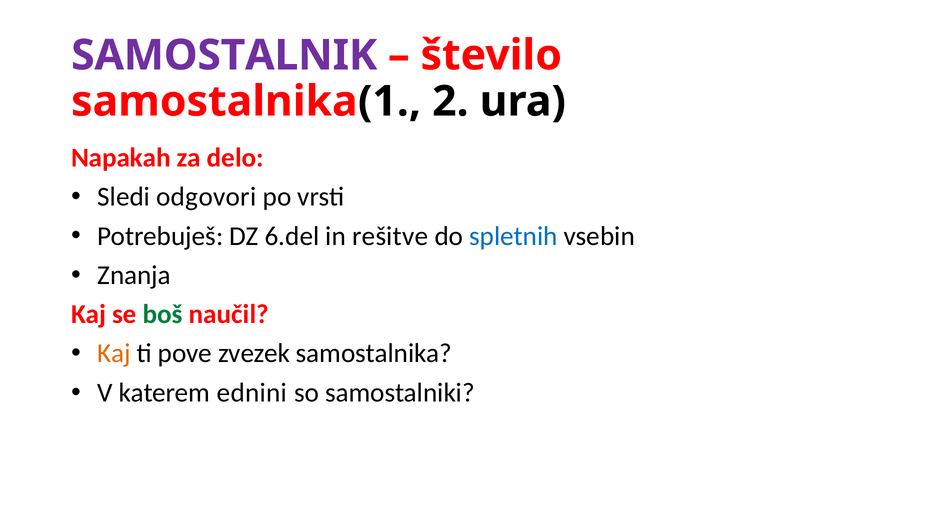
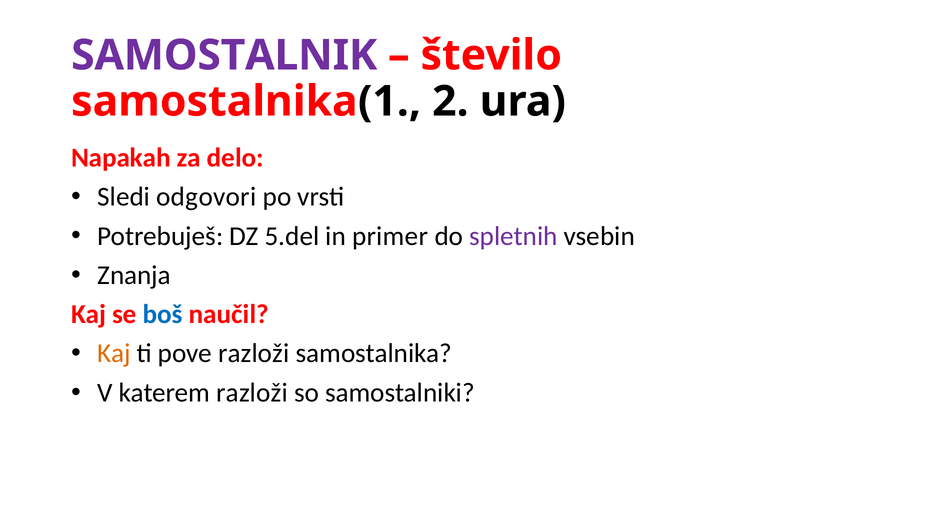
6.del: 6.del -> 5.del
rešitve: rešitve -> primer
spletnih colour: blue -> purple
boš colour: green -> blue
pove zvezek: zvezek -> razloži
katerem ednini: ednini -> razloži
